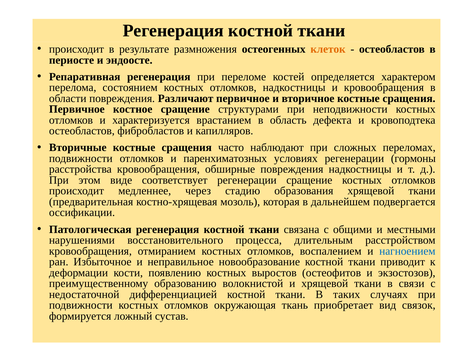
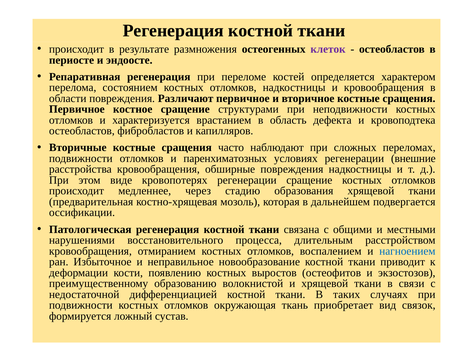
клеток colour: orange -> purple
гормоны: гормоны -> внешние
соответствует: соответствует -> кровопотерях
